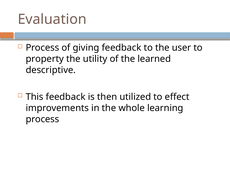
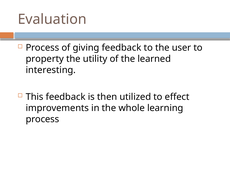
descriptive: descriptive -> interesting
